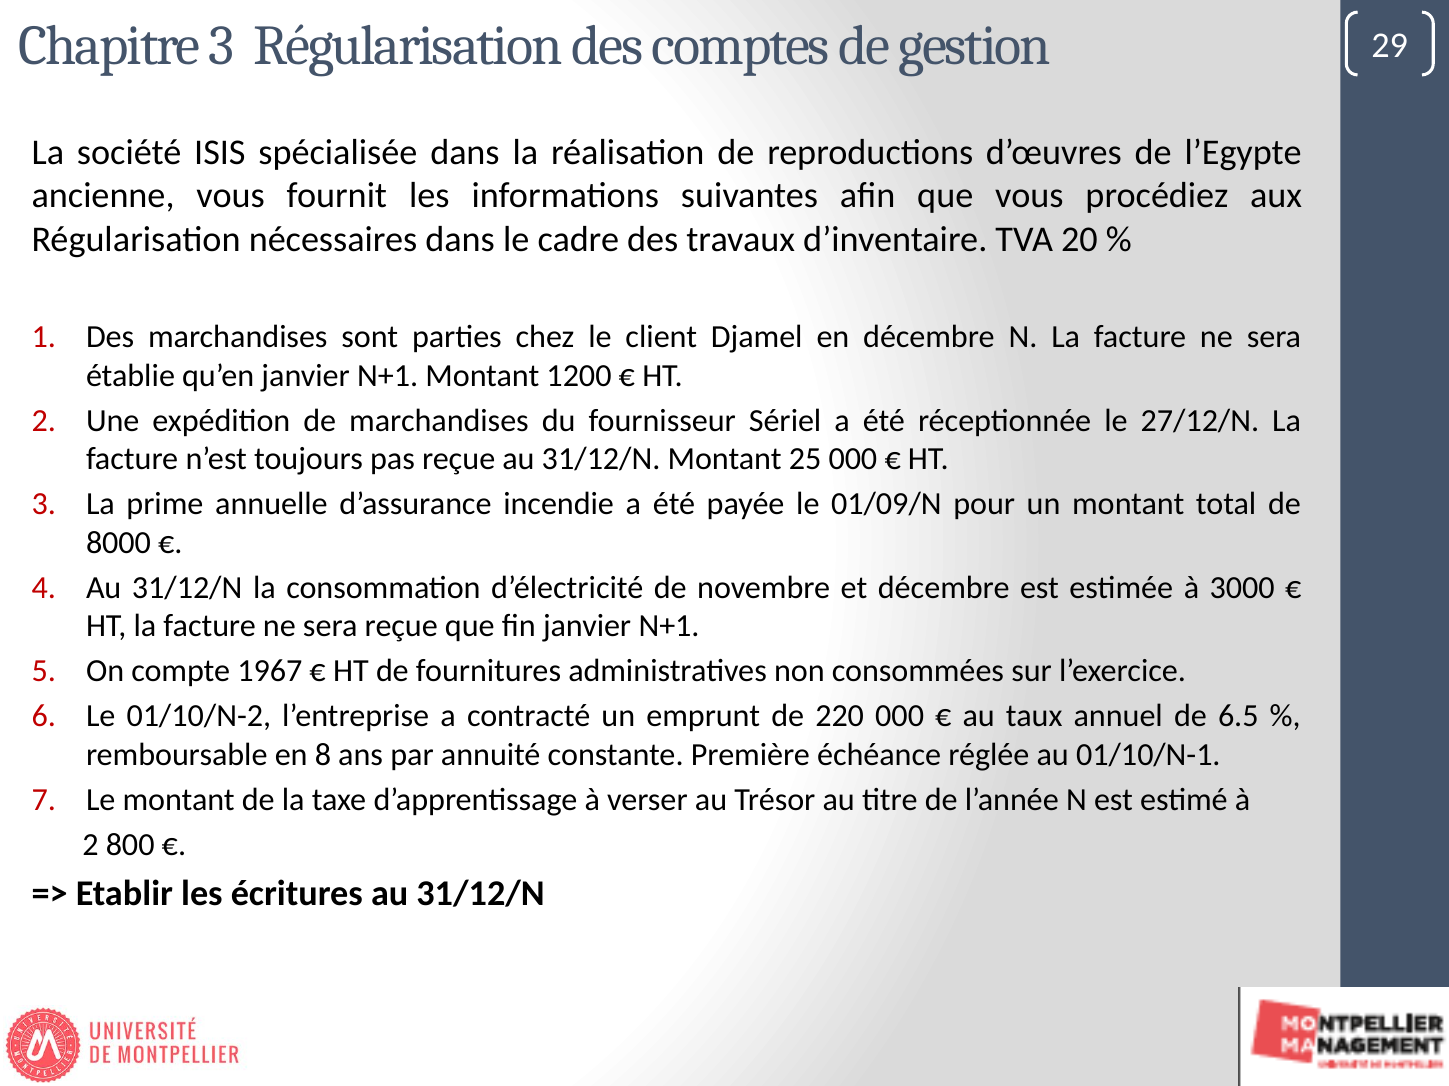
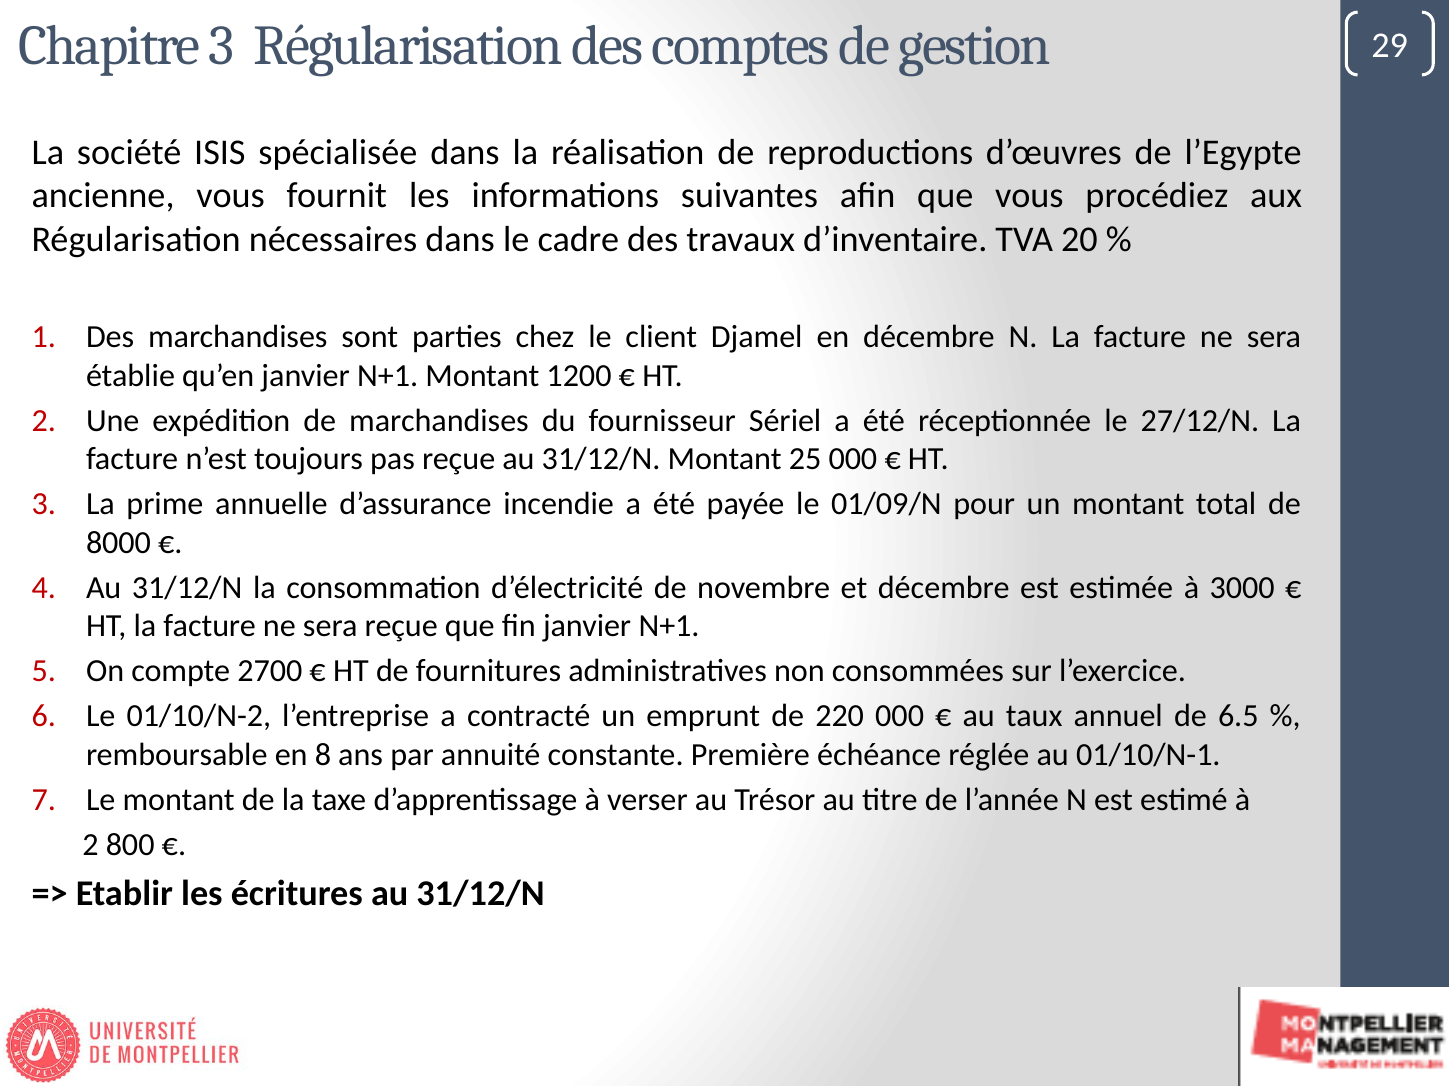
1967: 1967 -> 2700
